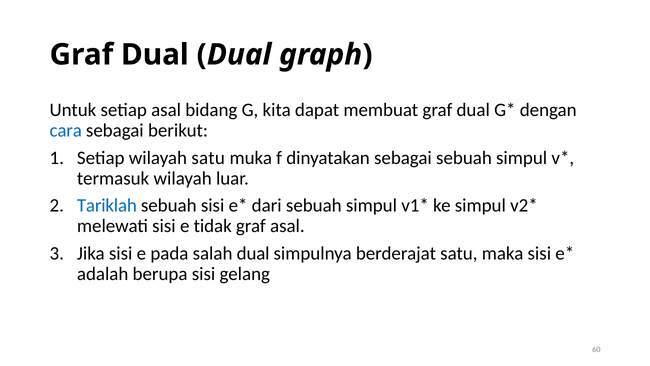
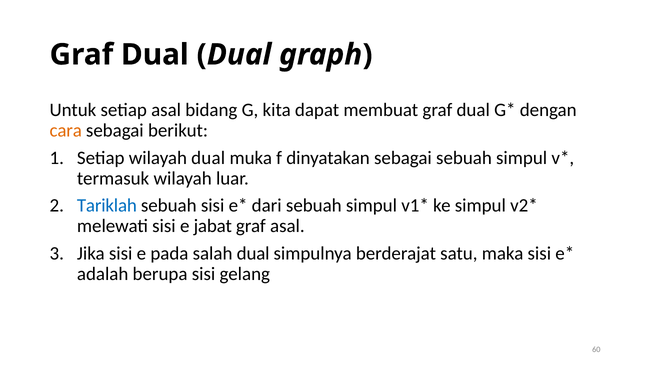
cara colour: blue -> orange
wilayah satu: satu -> dual
tidak: tidak -> jabat
